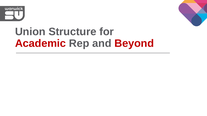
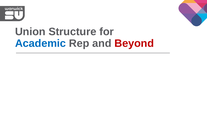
Academic colour: red -> blue
